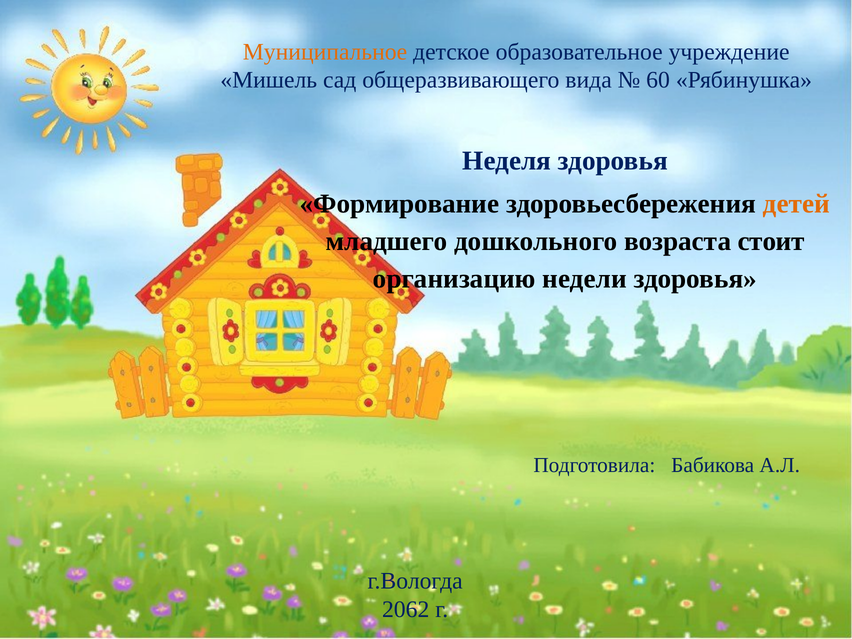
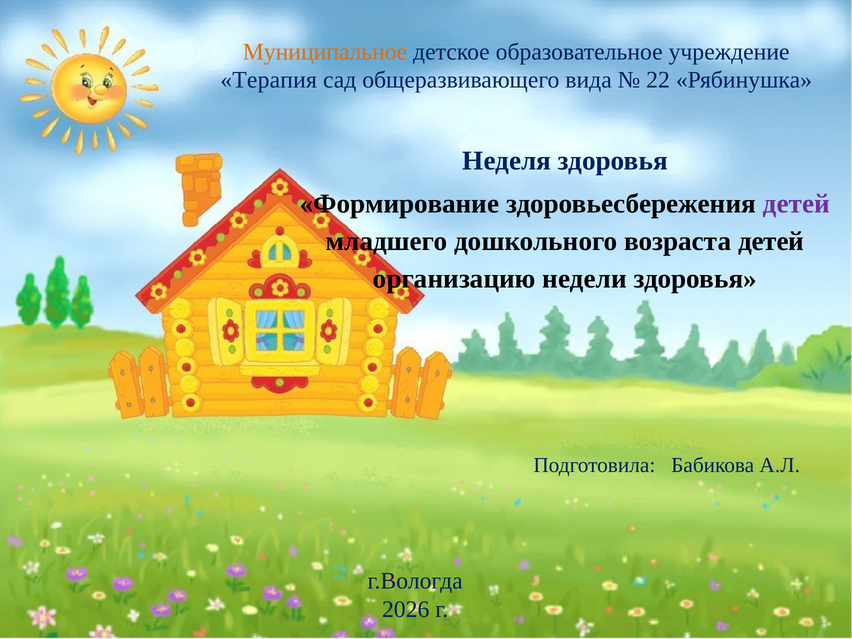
Мишель: Мишель -> Терапия
60: 60 -> 22
детей at (796, 204) colour: orange -> purple
возраста стоит: стоит -> детей
2062: 2062 -> 2026
